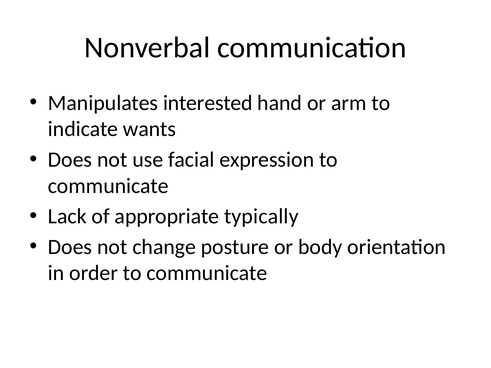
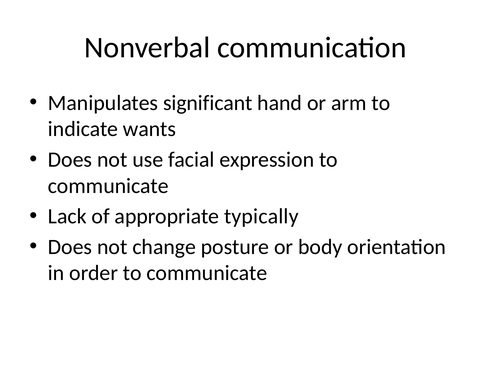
interested: interested -> significant
